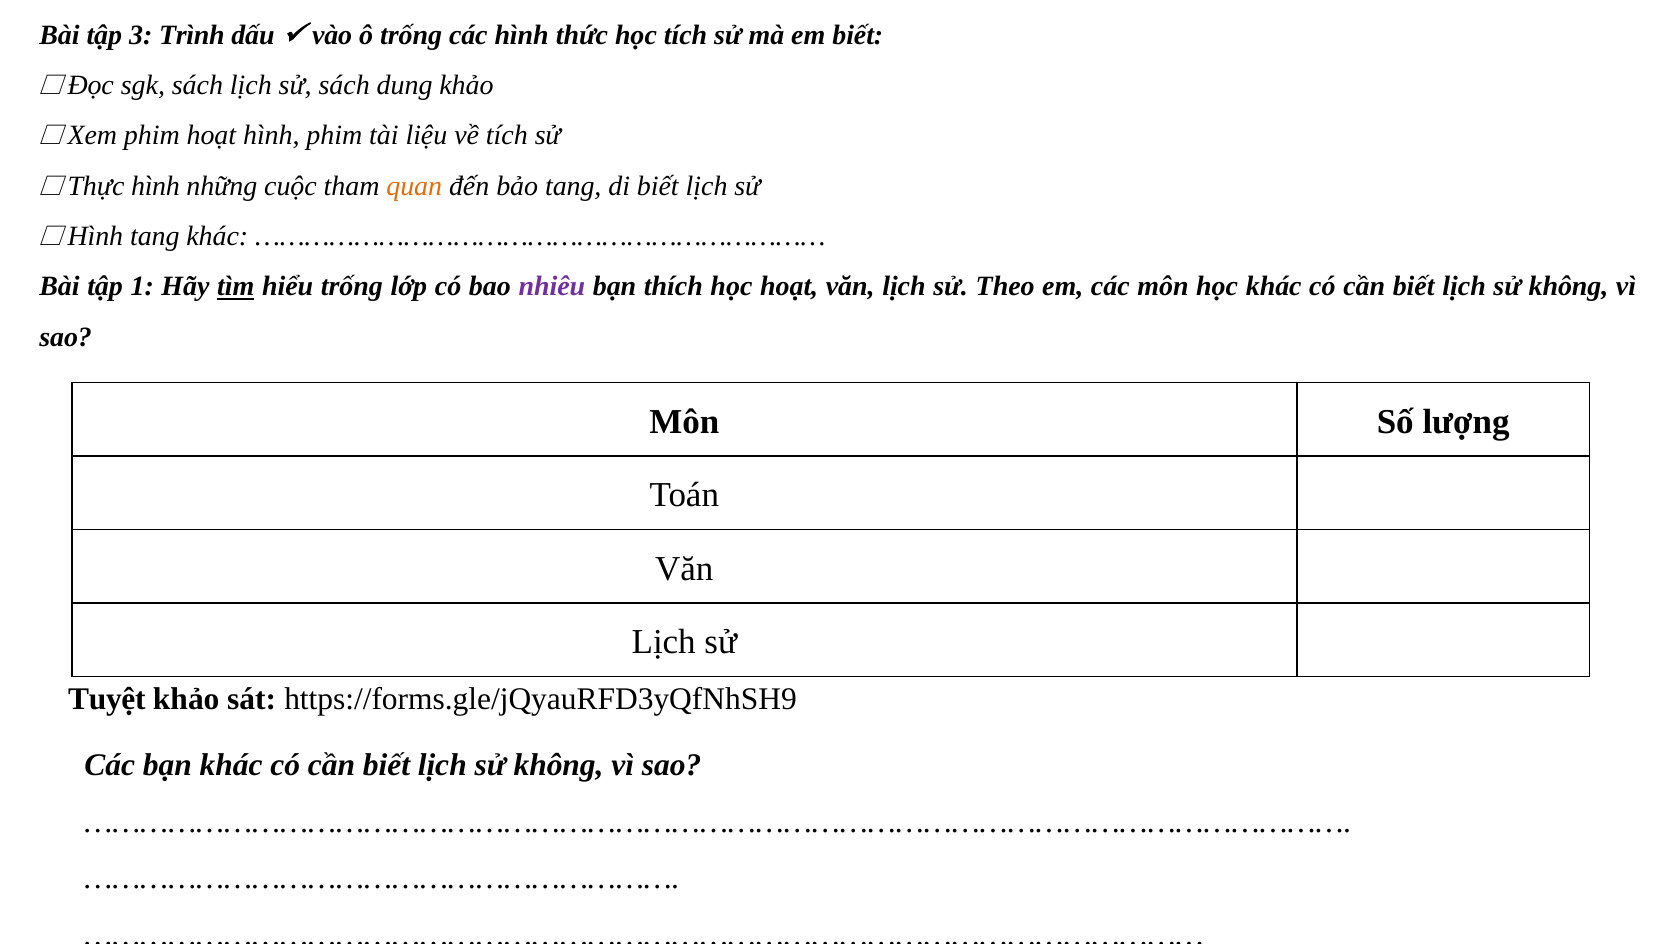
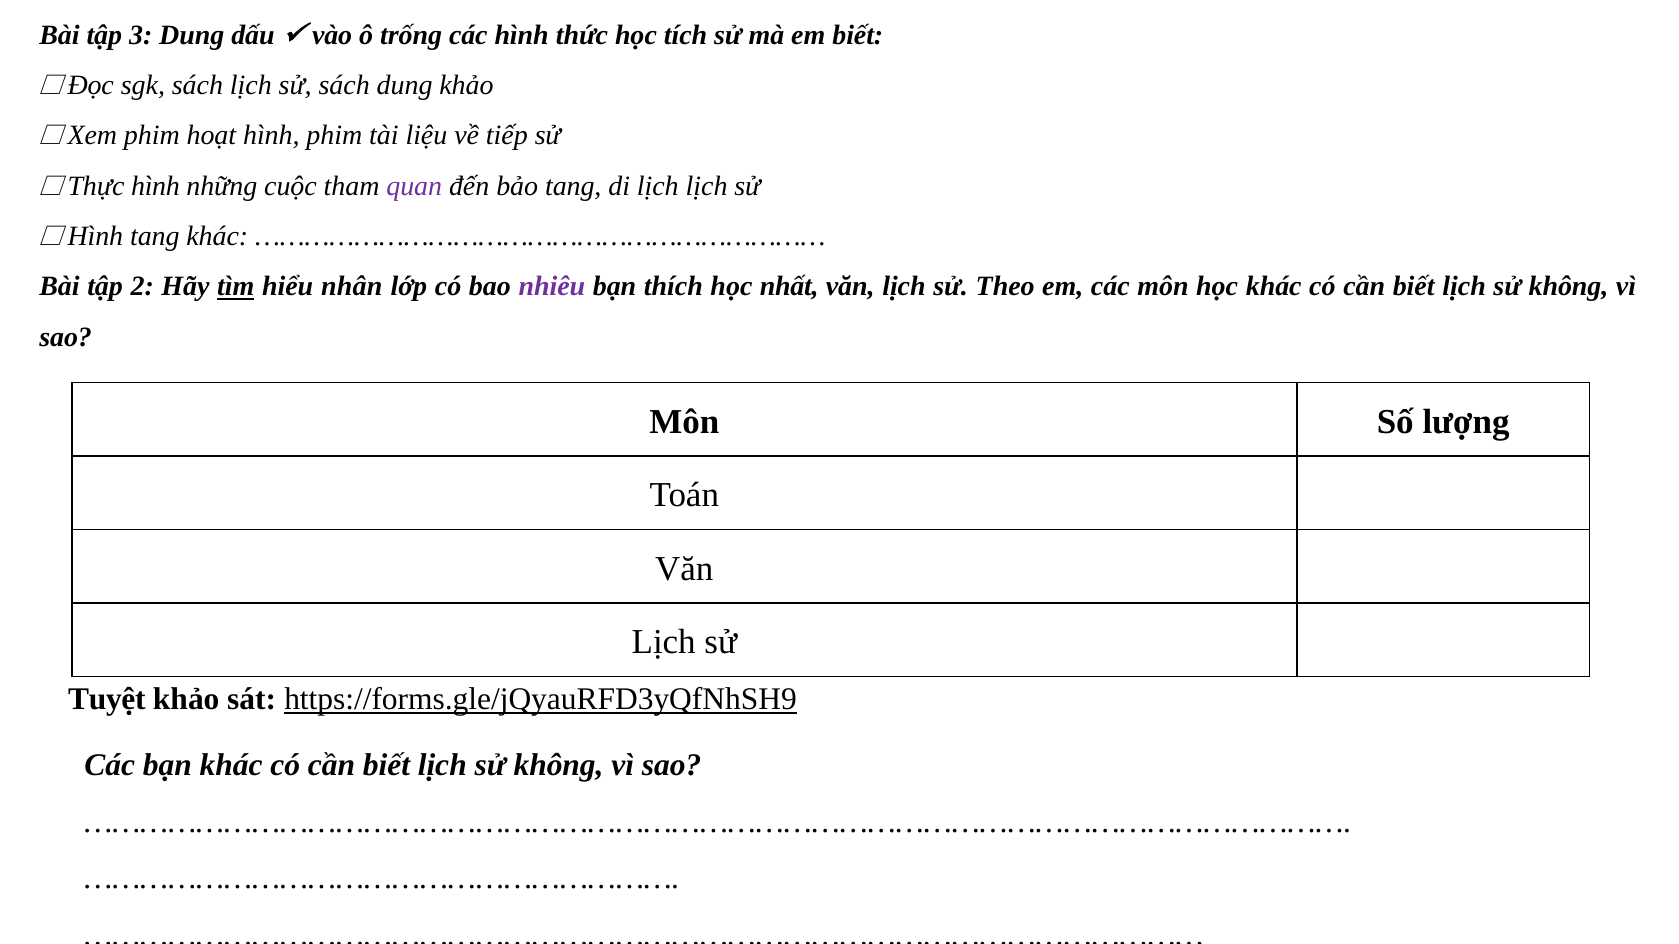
3 Trình: Trình -> Dung
về tích: tích -> tiếp
quan colour: orange -> purple
di biết: biết -> lịch
1: 1 -> 2
hiểu trống: trống -> nhân
học hoạt: hoạt -> nhất
https://forms.gle/jQyauRFD3yQfNhSH9 underline: none -> present
